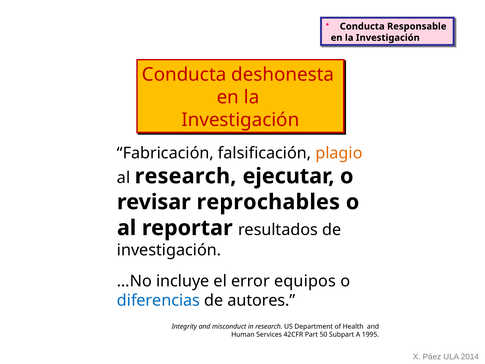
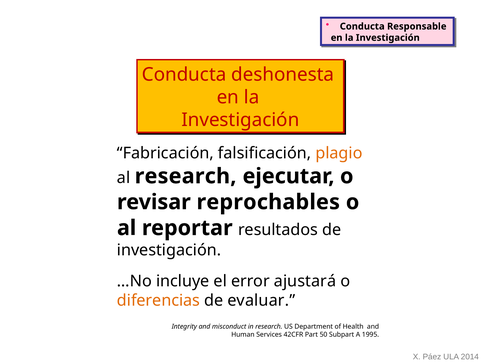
equipos: equipos -> ajustará
diferencias colour: blue -> orange
autores: autores -> evaluar
